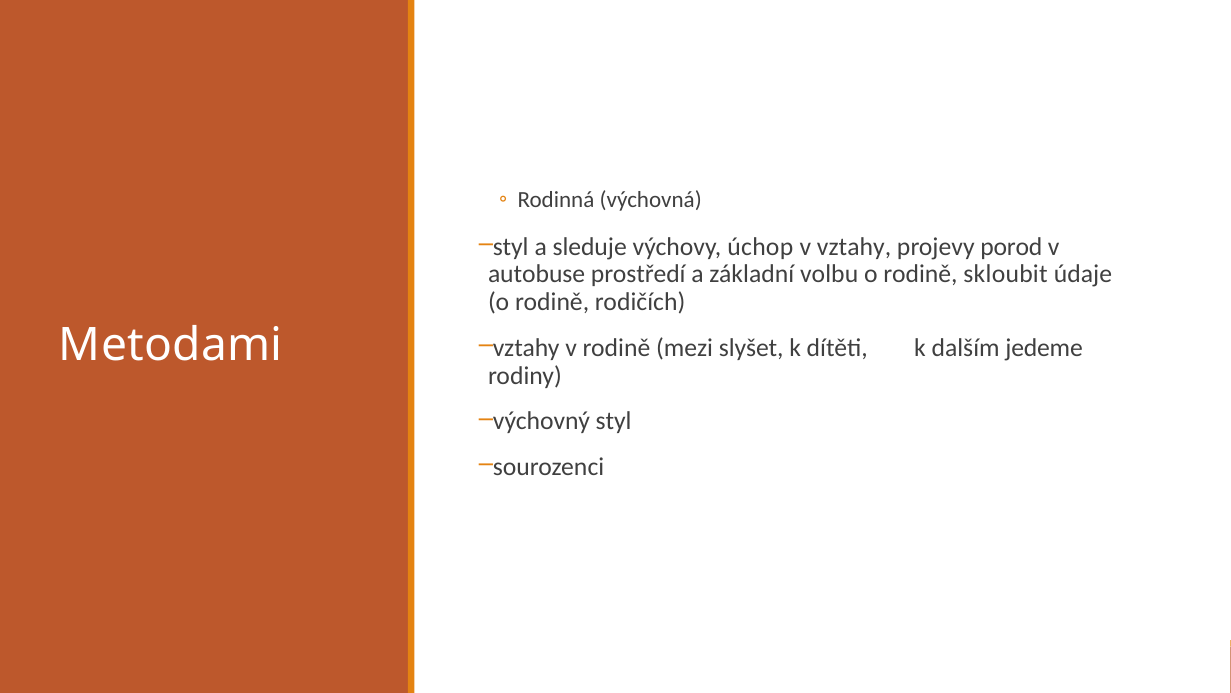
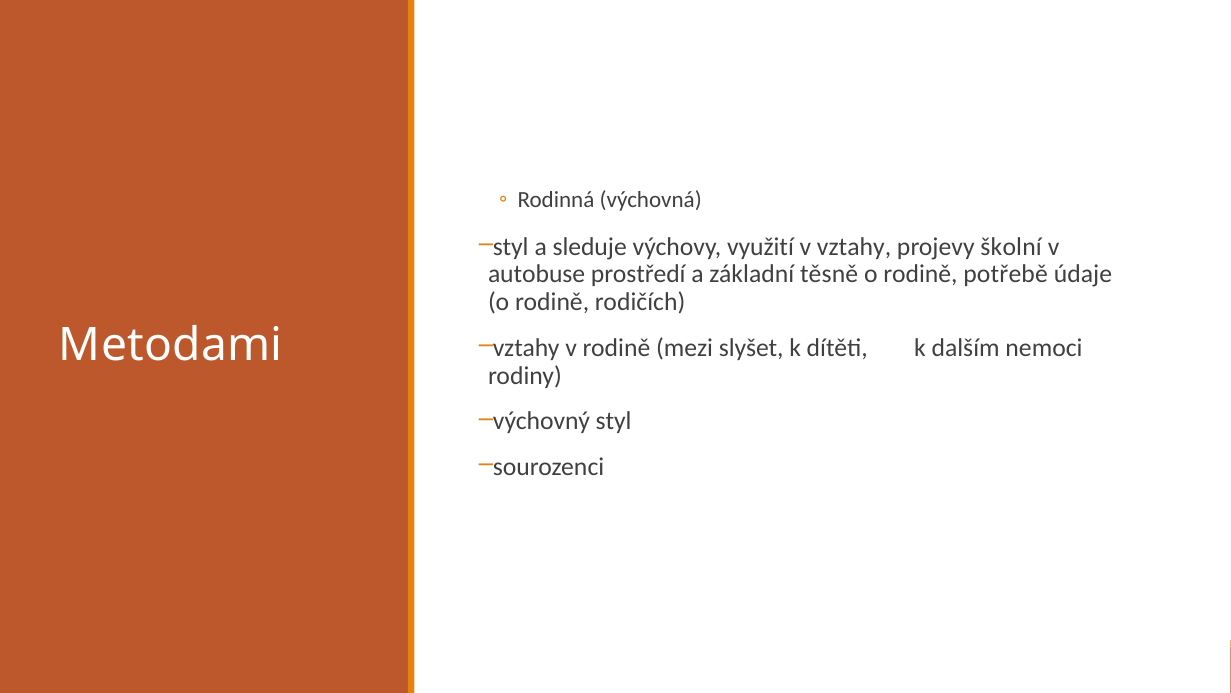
úchop: úchop -> využití
porod: porod -> školní
volbu: volbu -> těsně
skloubit: skloubit -> potřebě
jedeme: jedeme -> nemoci
